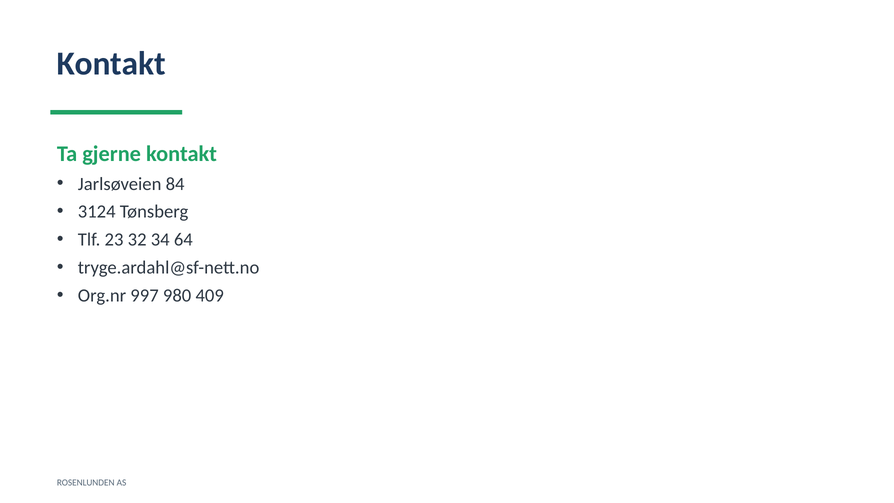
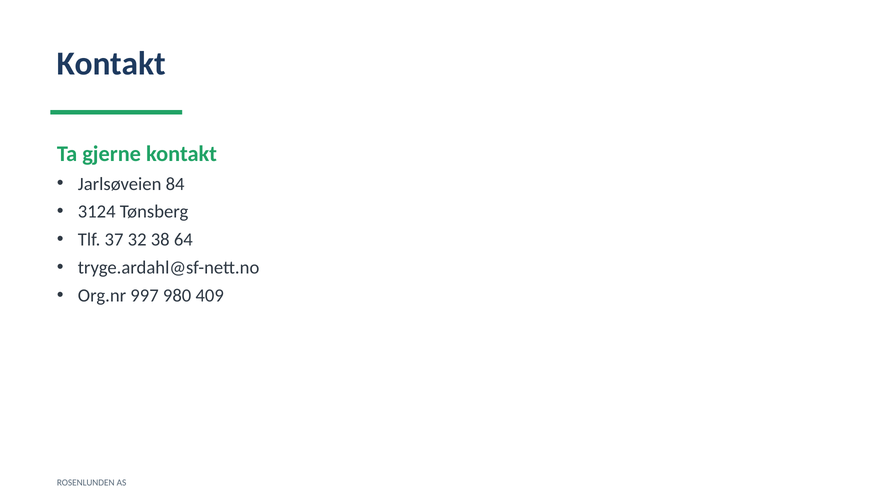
23: 23 -> 37
34: 34 -> 38
